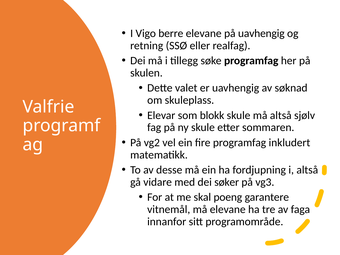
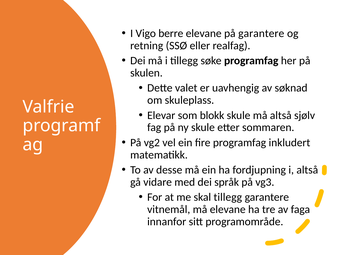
på uavhengig: uavhengig -> garantere
søker: søker -> språk
skal poeng: poeng -> tillegg
